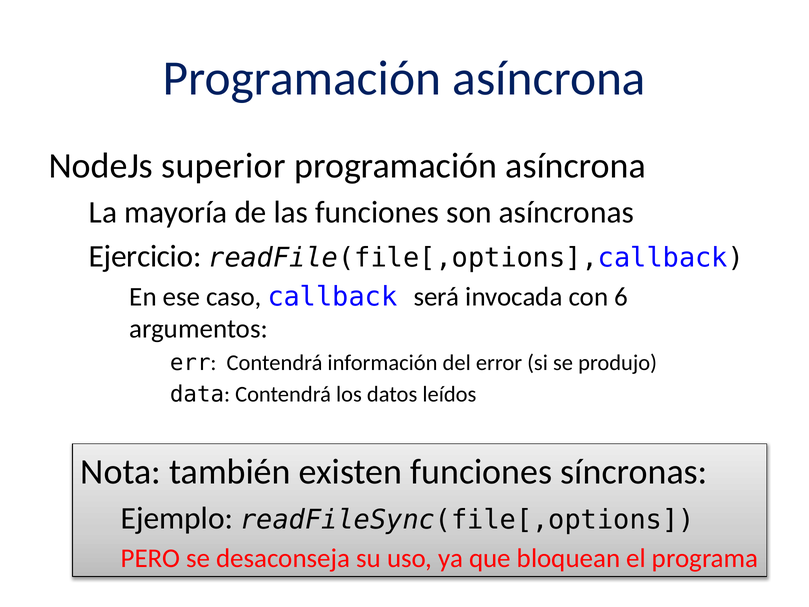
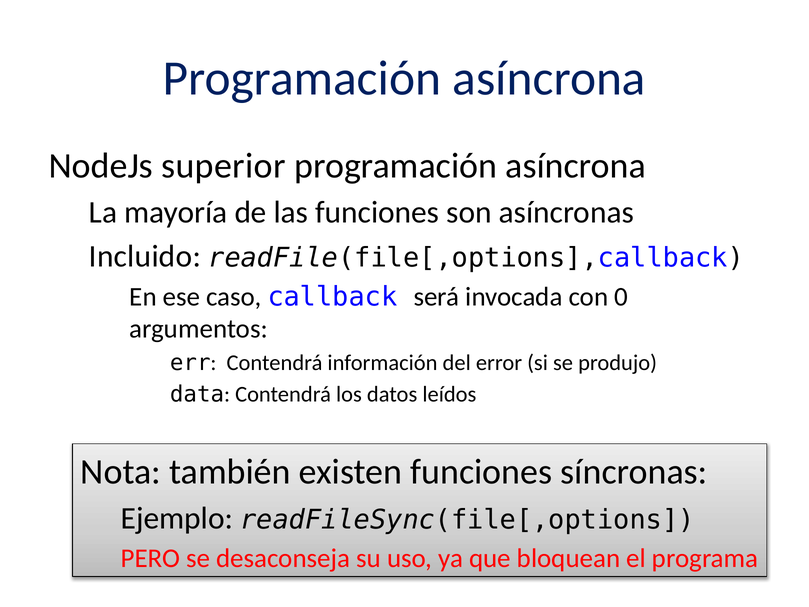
Ejercicio: Ejercicio -> Incluido
6: 6 -> 0
